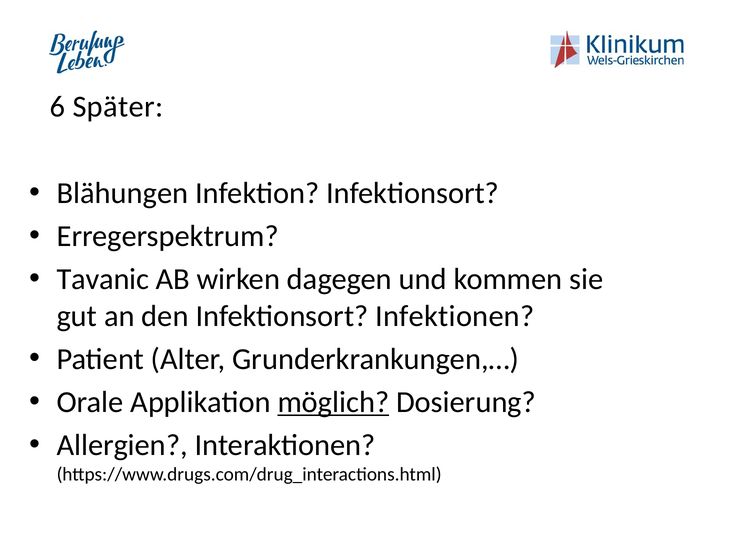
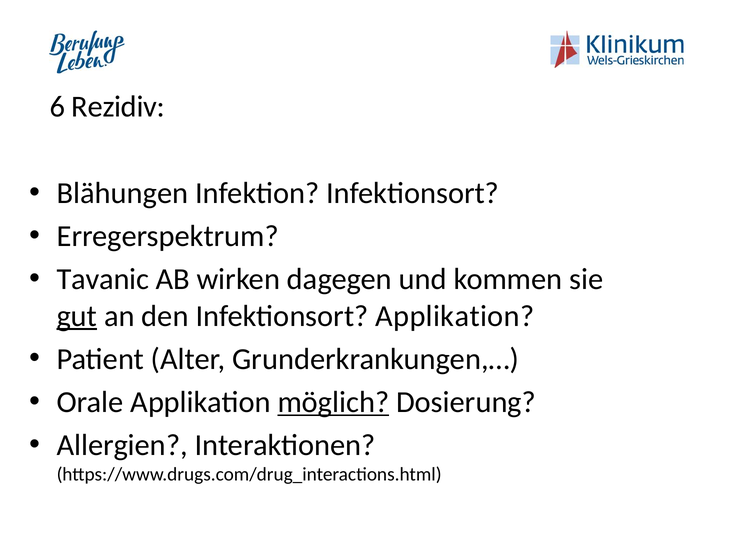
Später: Später -> Rezidiv
gut underline: none -> present
Infektionsort Infektionen: Infektionen -> Applikation
